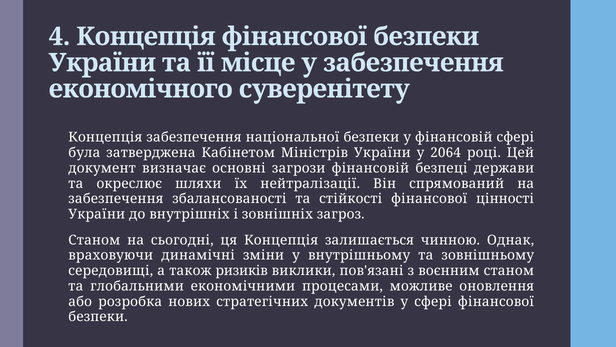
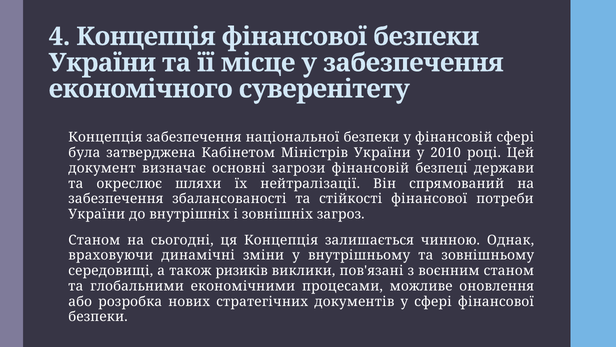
2064: 2064 -> 2010
цінності: цінності -> потреби
